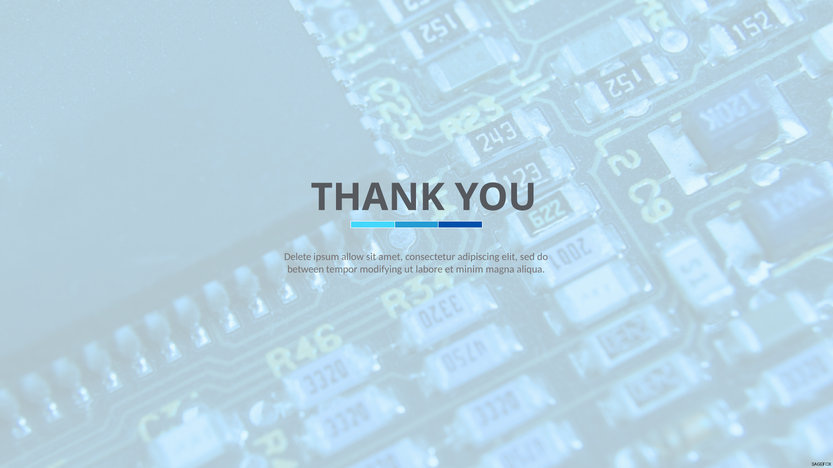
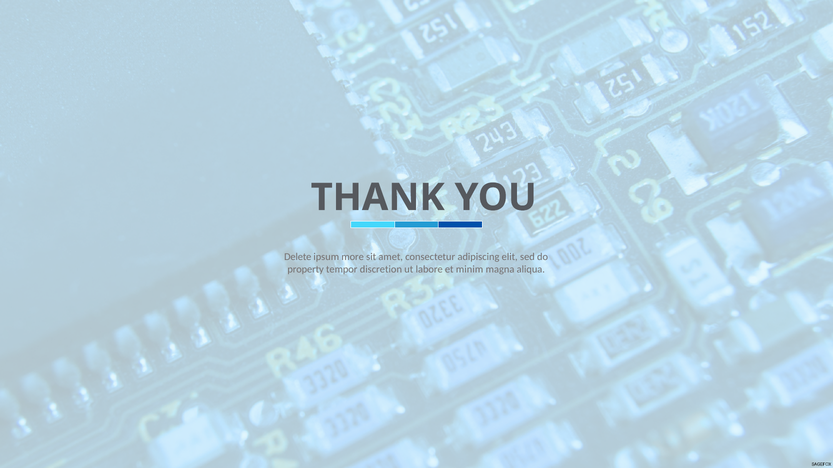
allow: allow -> more
between: between -> property
modifying: modifying -> discretion
